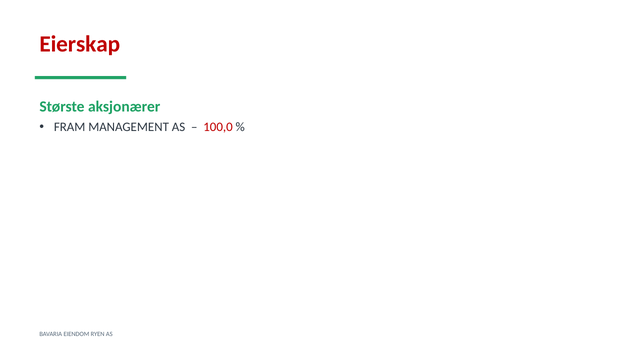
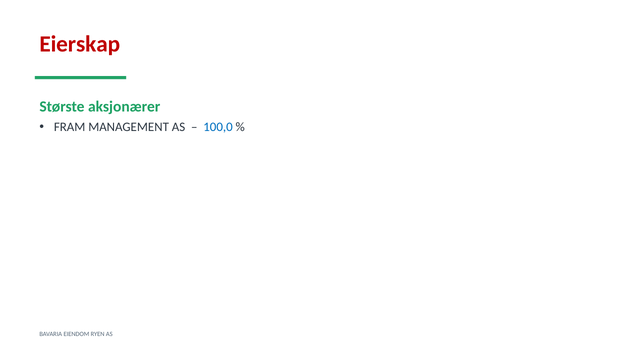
100,0 colour: red -> blue
